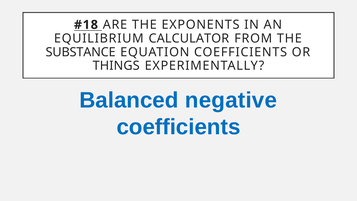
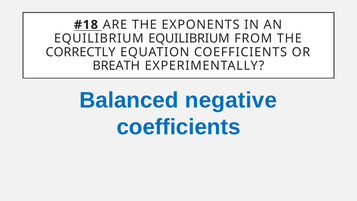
EQUILIBRIUM CALCULATOR: CALCULATOR -> EQUILIBRIUM
SUBSTANCE: SUBSTANCE -> CORRECTLY
THINGS: THINGS -> BREATH
